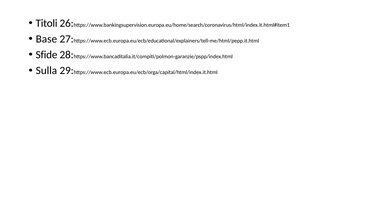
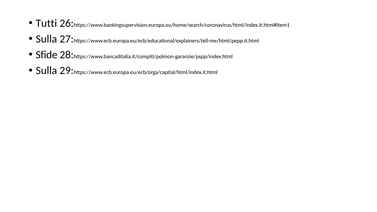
Titoli: Titoli -> Tutti
Base at (46, 39): Base -> Sulla
